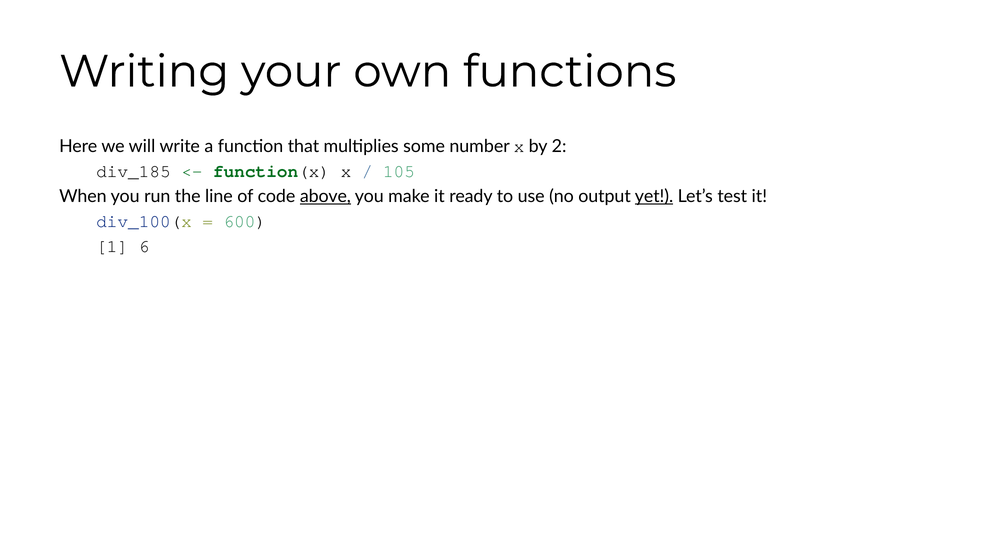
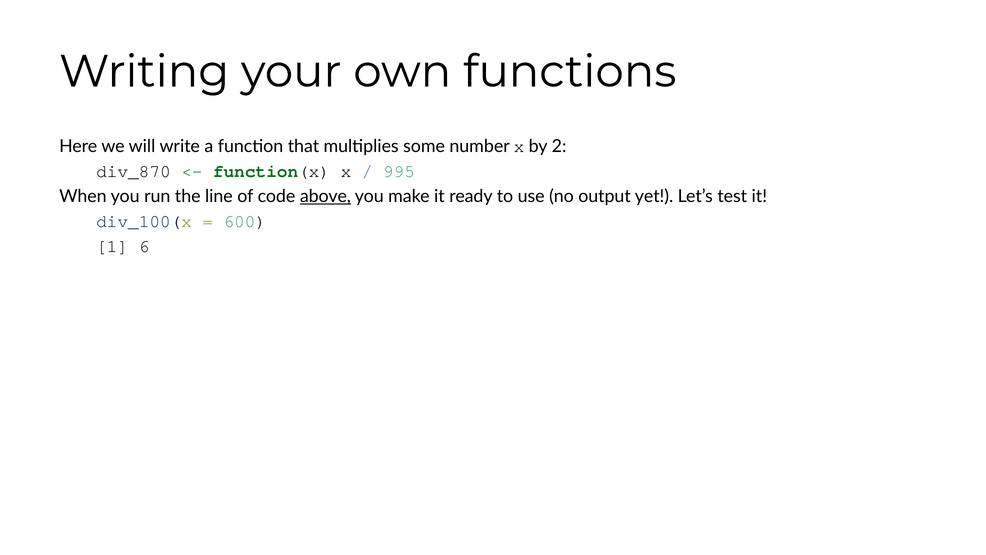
div_185: div_185 -> div_870
105: 105 -> 995
yet underline: present -> none
